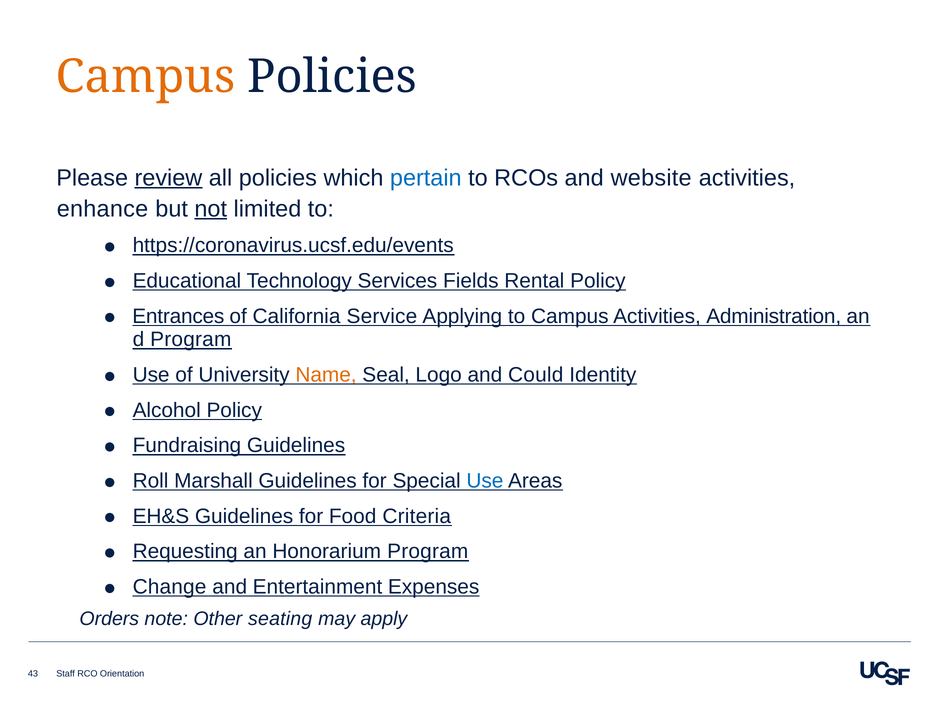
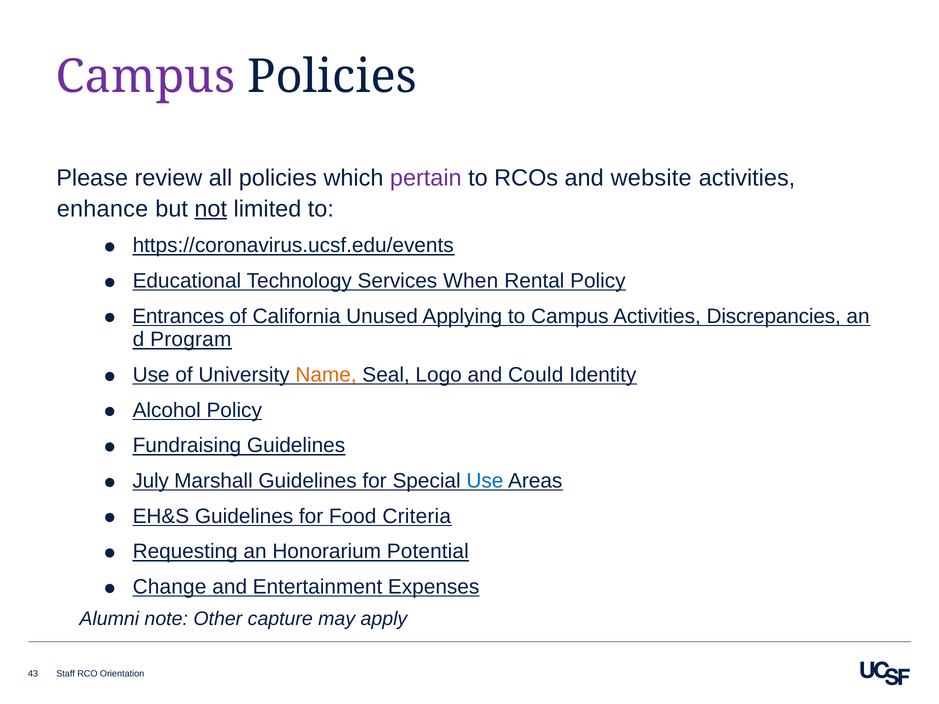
Campus at (146, 77) colour: orange -> purple
review underline: present -> none
pertain colour: blue -> purple
Fields: Fields -> When
Service: Service -> Unused
Administration: Administration -> Discrepancies
Roll: Roll -> July
Honorarium Program: Program -> Potential
Orders: Orders -> Alumni
seating: seating -> capture
